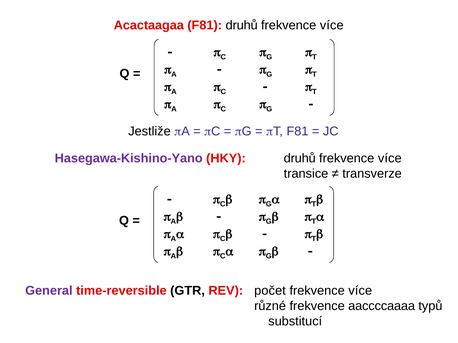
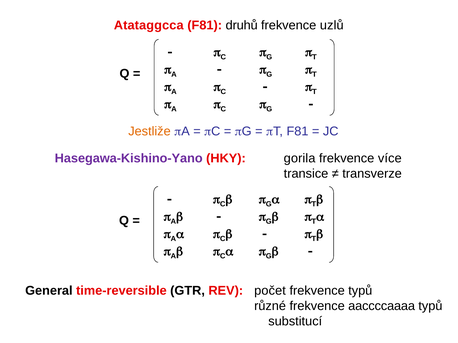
Acactaagaa: Acactaagaa -> Atataggcca
více at (332, 25): více -> uzlů
Jestliže colour: black -> orange
HKY druhů: druhů -> gorila
General colour: purple -> black
více at (360, 291): více -> typů
